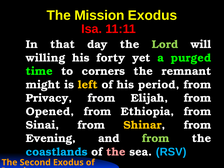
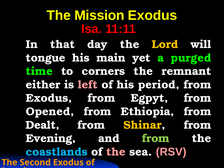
Lord colour: light green -> yellow
willing: willing -> tongue
forty: forty -> main
might: might -> either
left colour: yellow -> pink
Privacy at (49, 98): Privacy -> Exodus
Elijah: Elijah -> Egpyt
Sinai: Sinai -> Dealt
RSV colour: light blue -> pink
